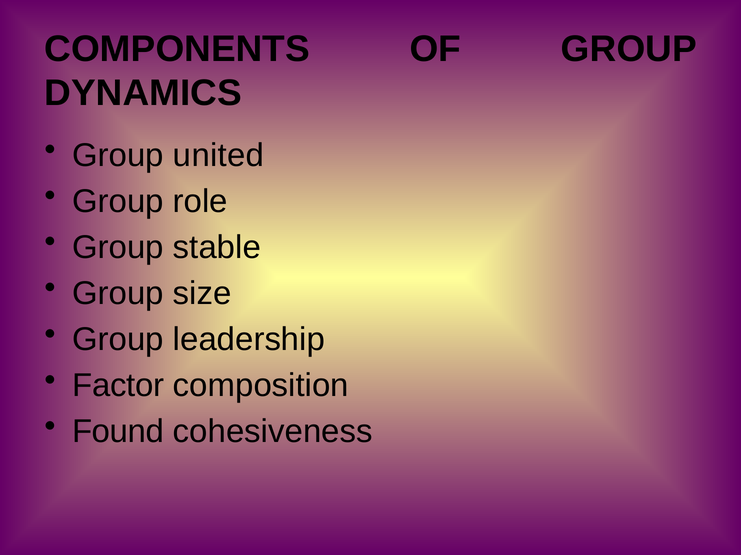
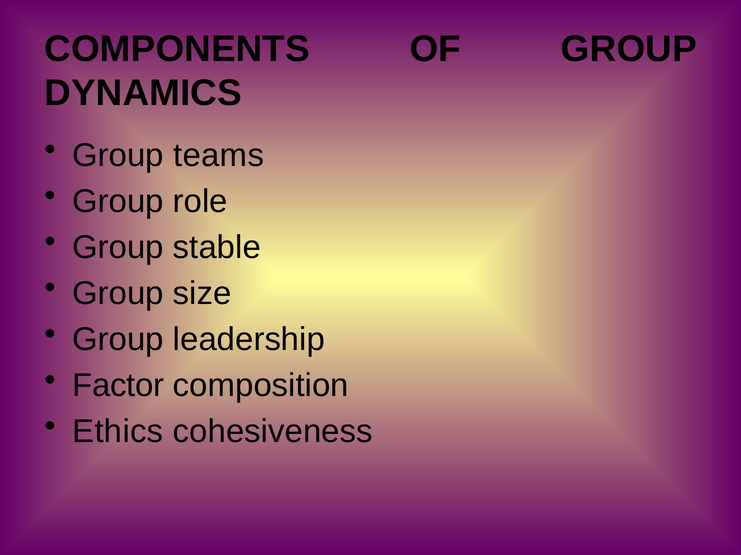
united: united -> teams
Found: Found -> Ethics
